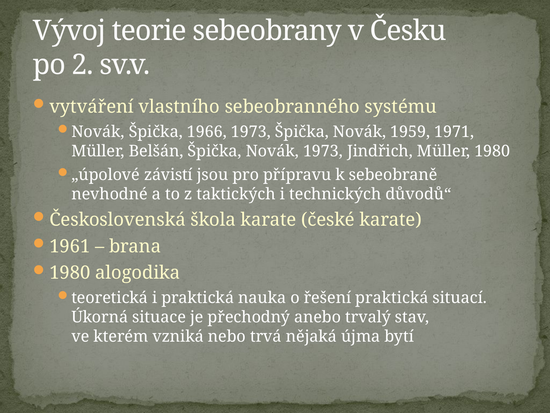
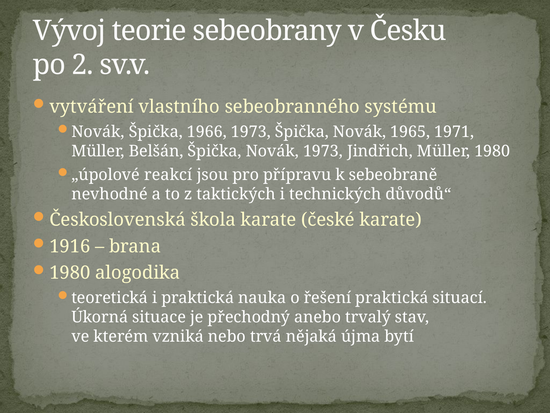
1959: 1959 -> 1965
závistí: závistí -> reakcí
1961: 1961 -> 1916
